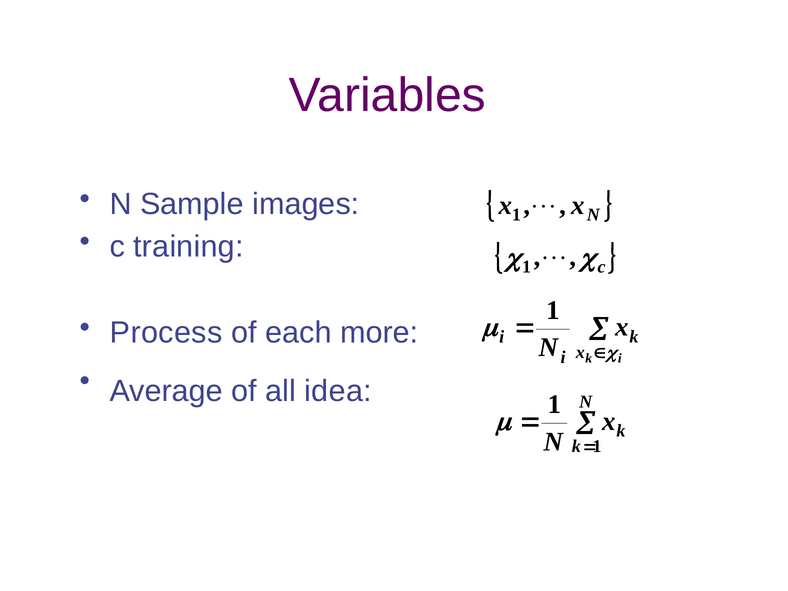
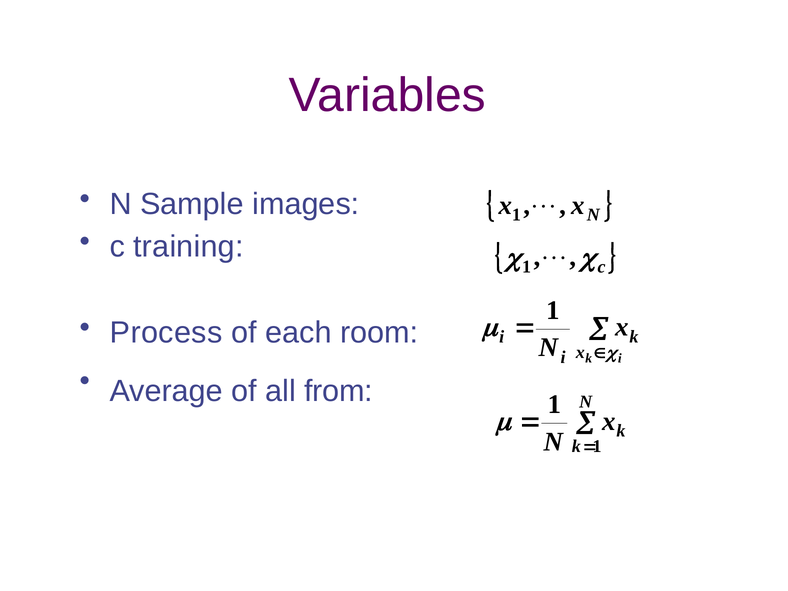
more: more -> room
idea: idea -> from
